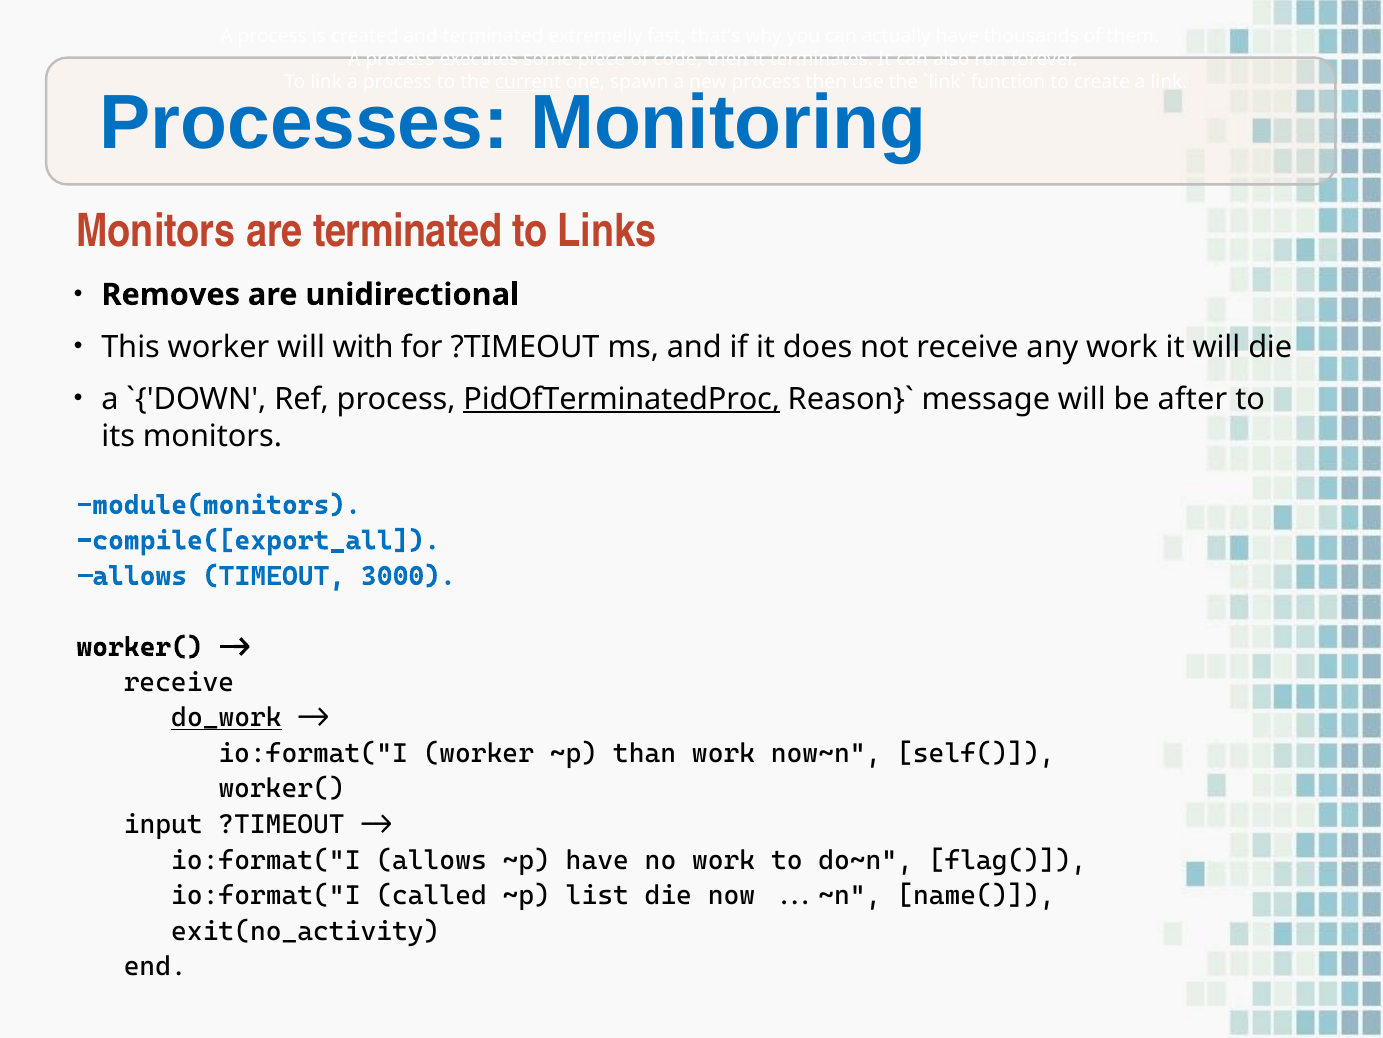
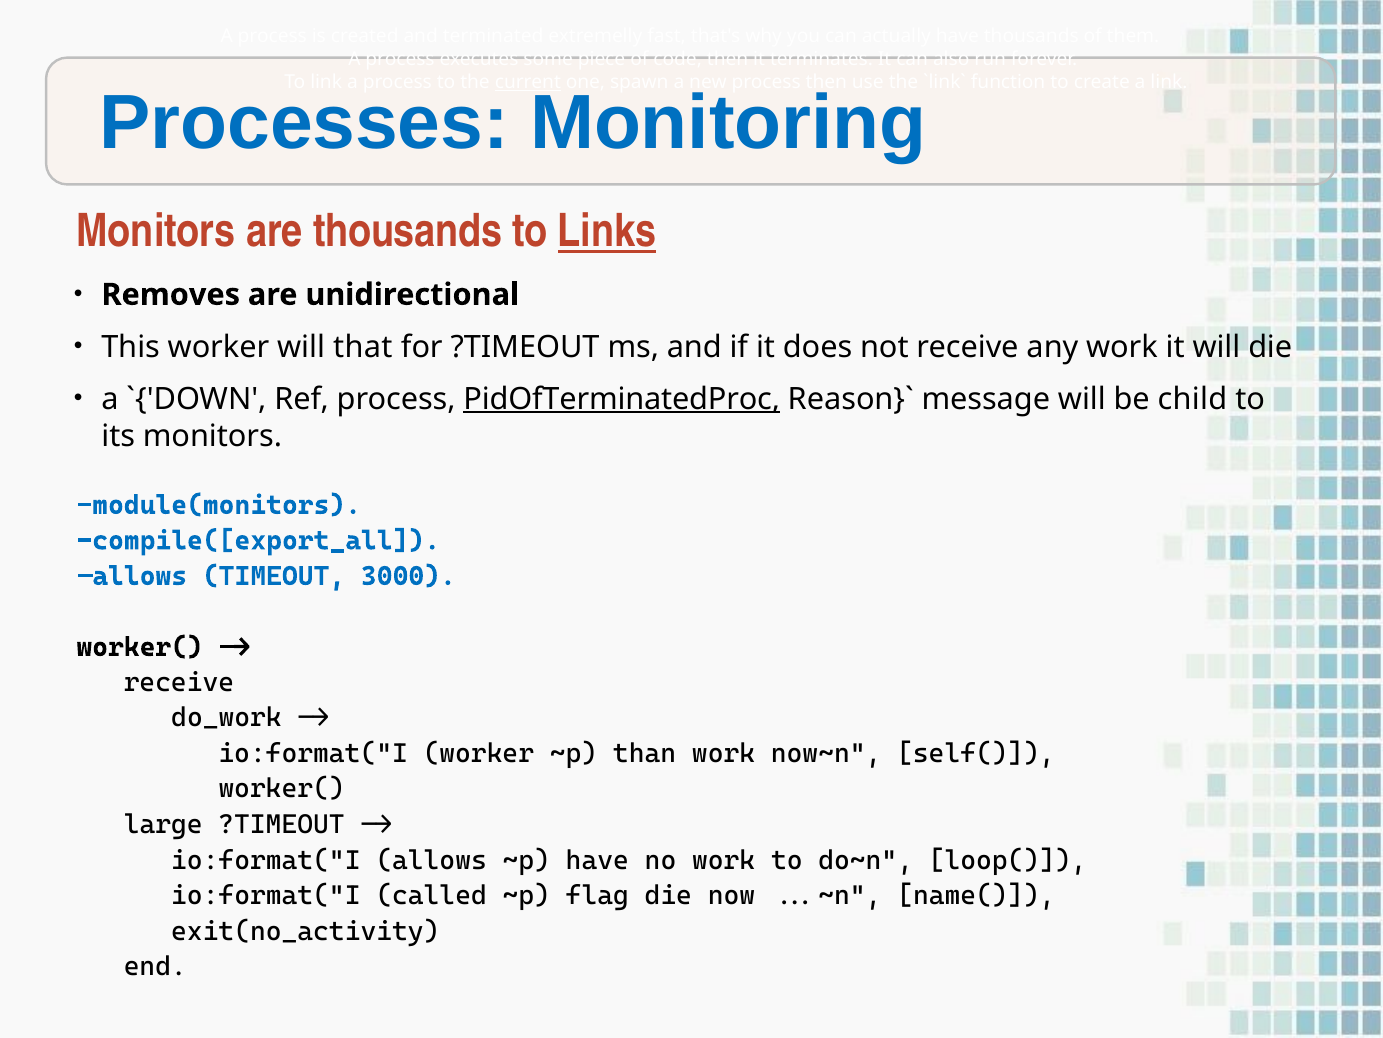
are terminated: terminated -> thousands
Links underline: none -> present
with: with -> that
after: after -> child
do_work underline: present -> none
input: input -> large
flag(: flag( -> loop(
list: list -> flag
